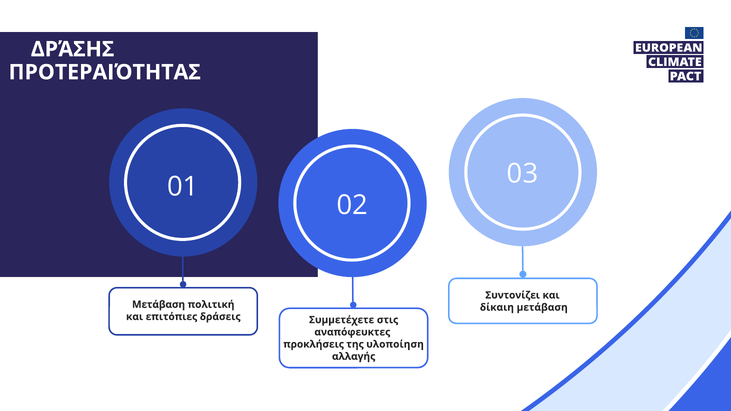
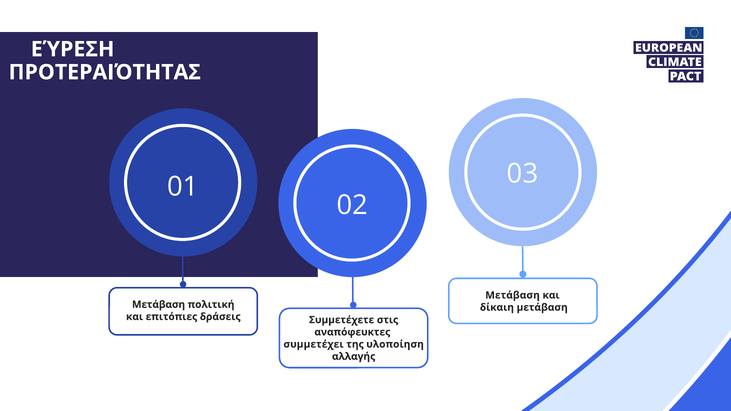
ΔΡΆΣΗΣ: ΔΡΆΣΗΣ -> ΕΎΡΕΣΗ
Συντονίζει at (513, 295): Συντονίζει -> Μετάβαση
προκλήσεις: προκλήσεις -> συμμετέχει
